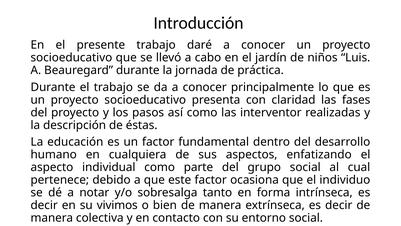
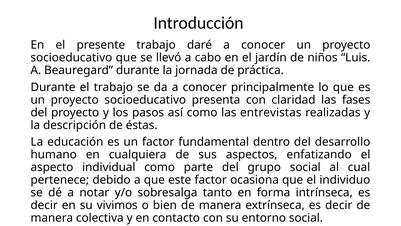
interventor: interventor -> entrevistas
